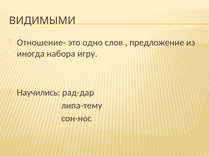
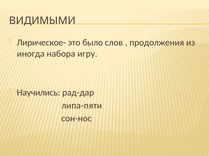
Отношение-: Отношение- -> Лирическое-
одно: одно -> было
предложение: предложение -> продолжения
липа-тему: липа-тему -> липа-пяти
